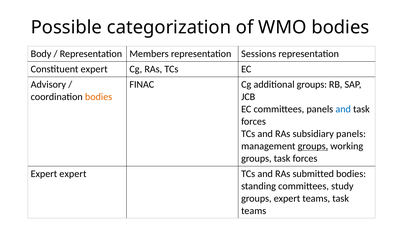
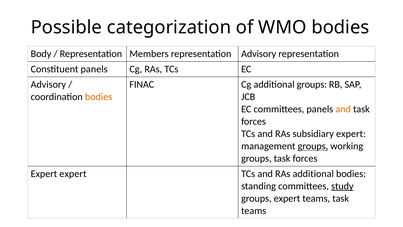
representation Sessions: Sessions -> Advisory
Constituent expert: expert -> panels
and at (343, 109) colour: blue -> orange
subsidiary panels: panels -> expert
RAs submitted: submitted -> additional
study underline: none -> present
